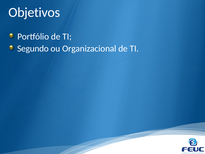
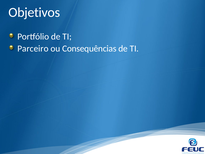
Segundo: Segundo -> Parceiro
Organizacional: Organizacional -> Consequências
